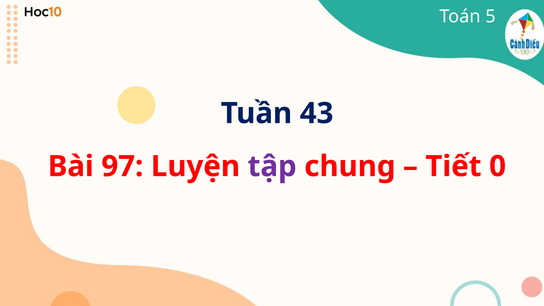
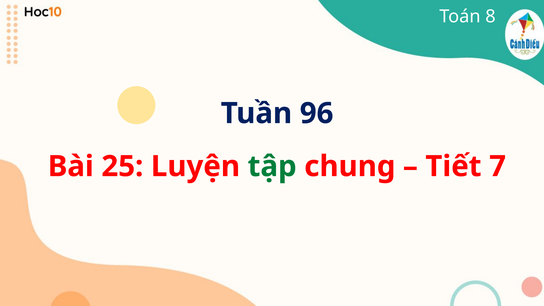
5: 5 -> 8
43: 43 -> 96
97: 97 -> 25
tập colour: purple -> green
0: 0 -> 7
